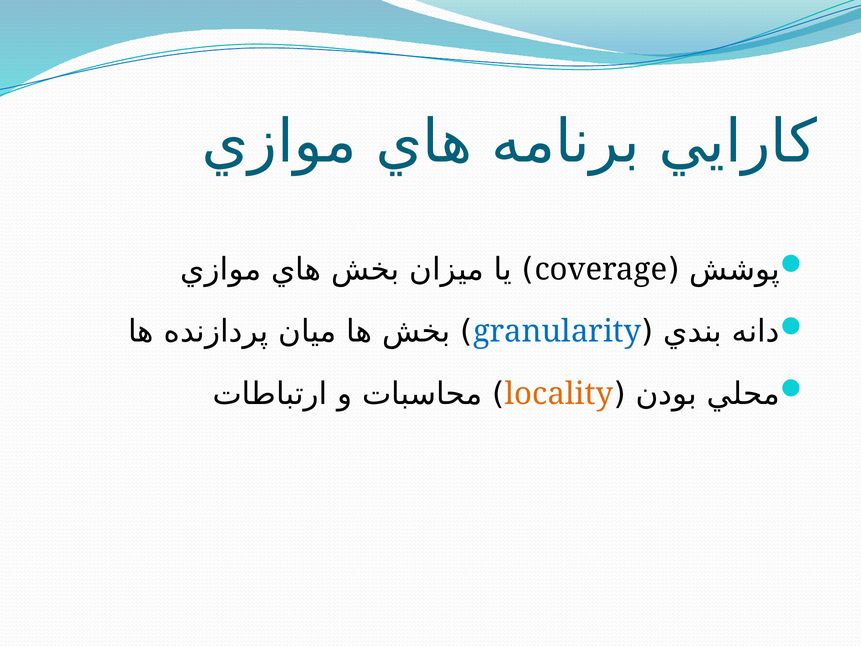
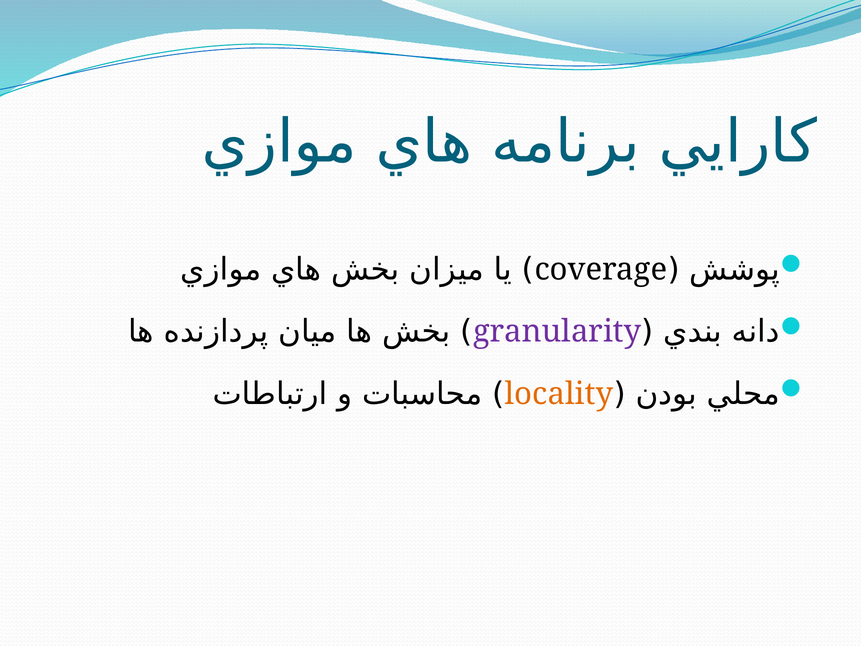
granularity colour: blue -> purple
